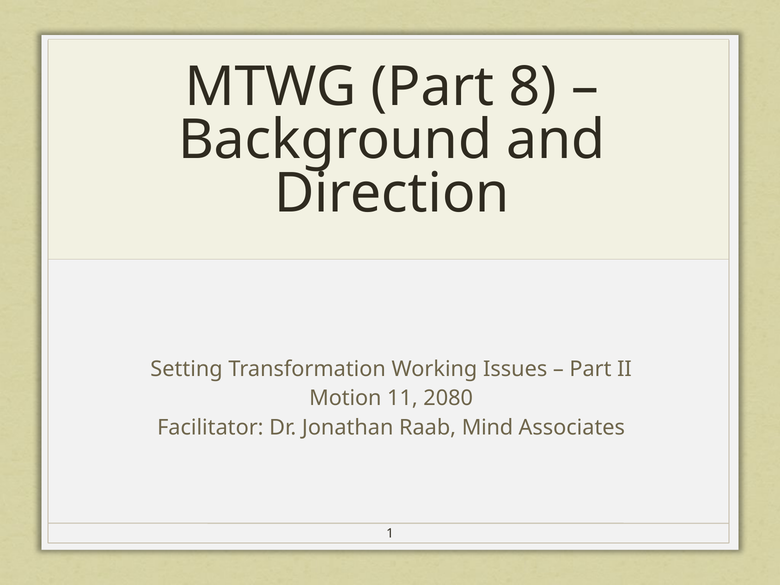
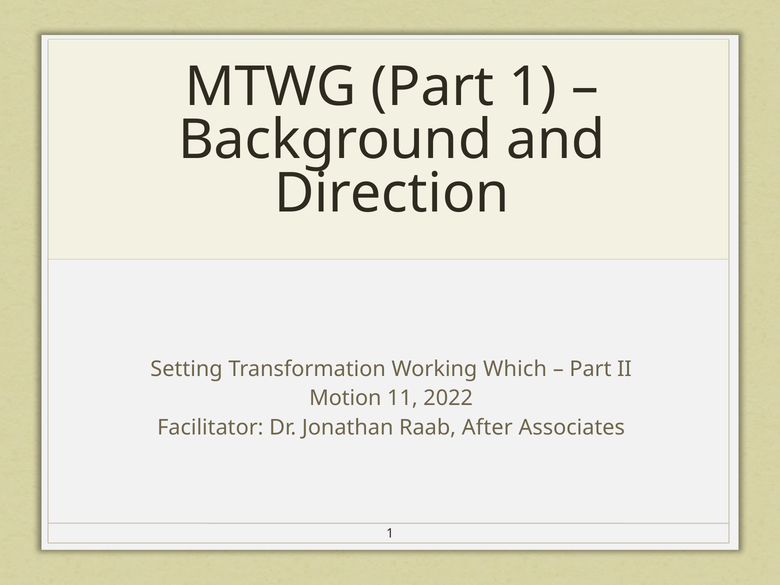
Part 8: 8 -> 1
Issues: Issues -> Which
2080: 2080 -> 2022
Mind: Mind -> After
